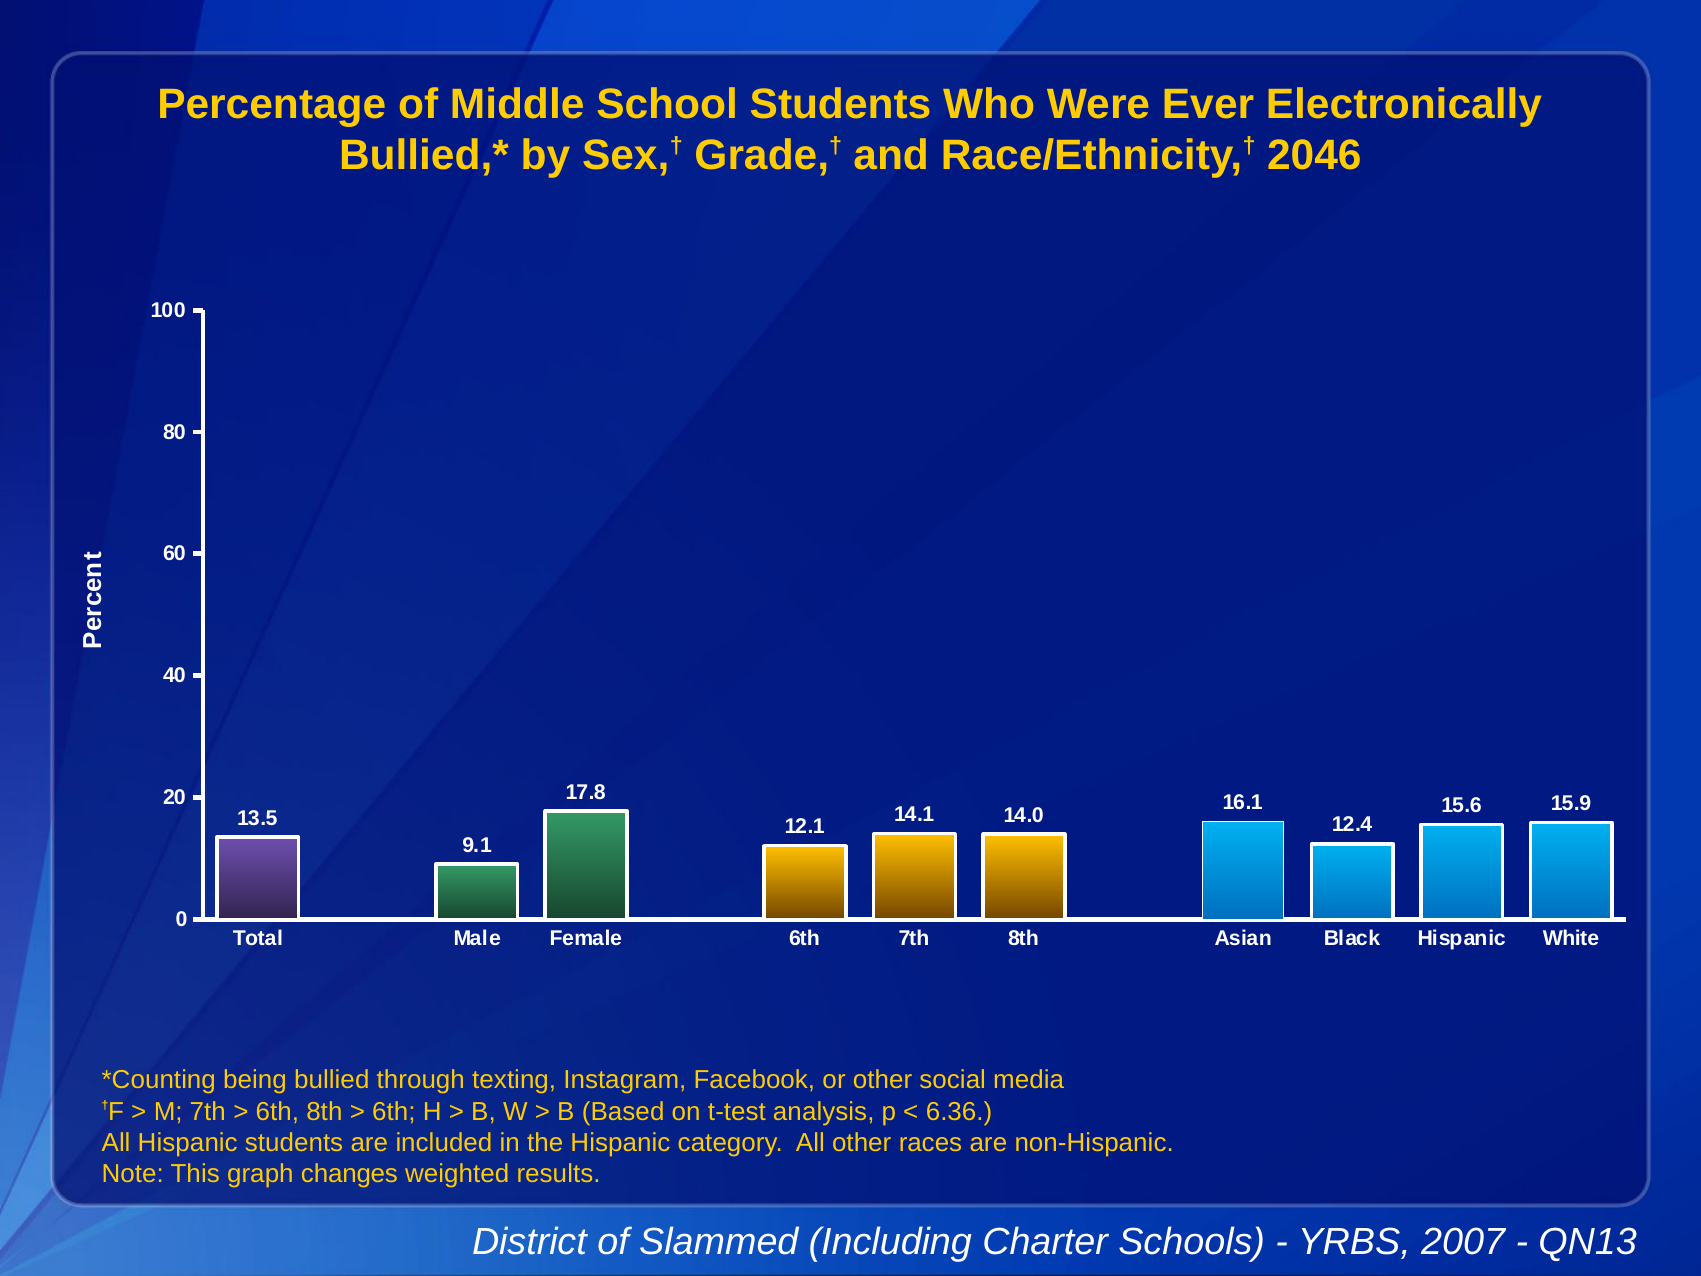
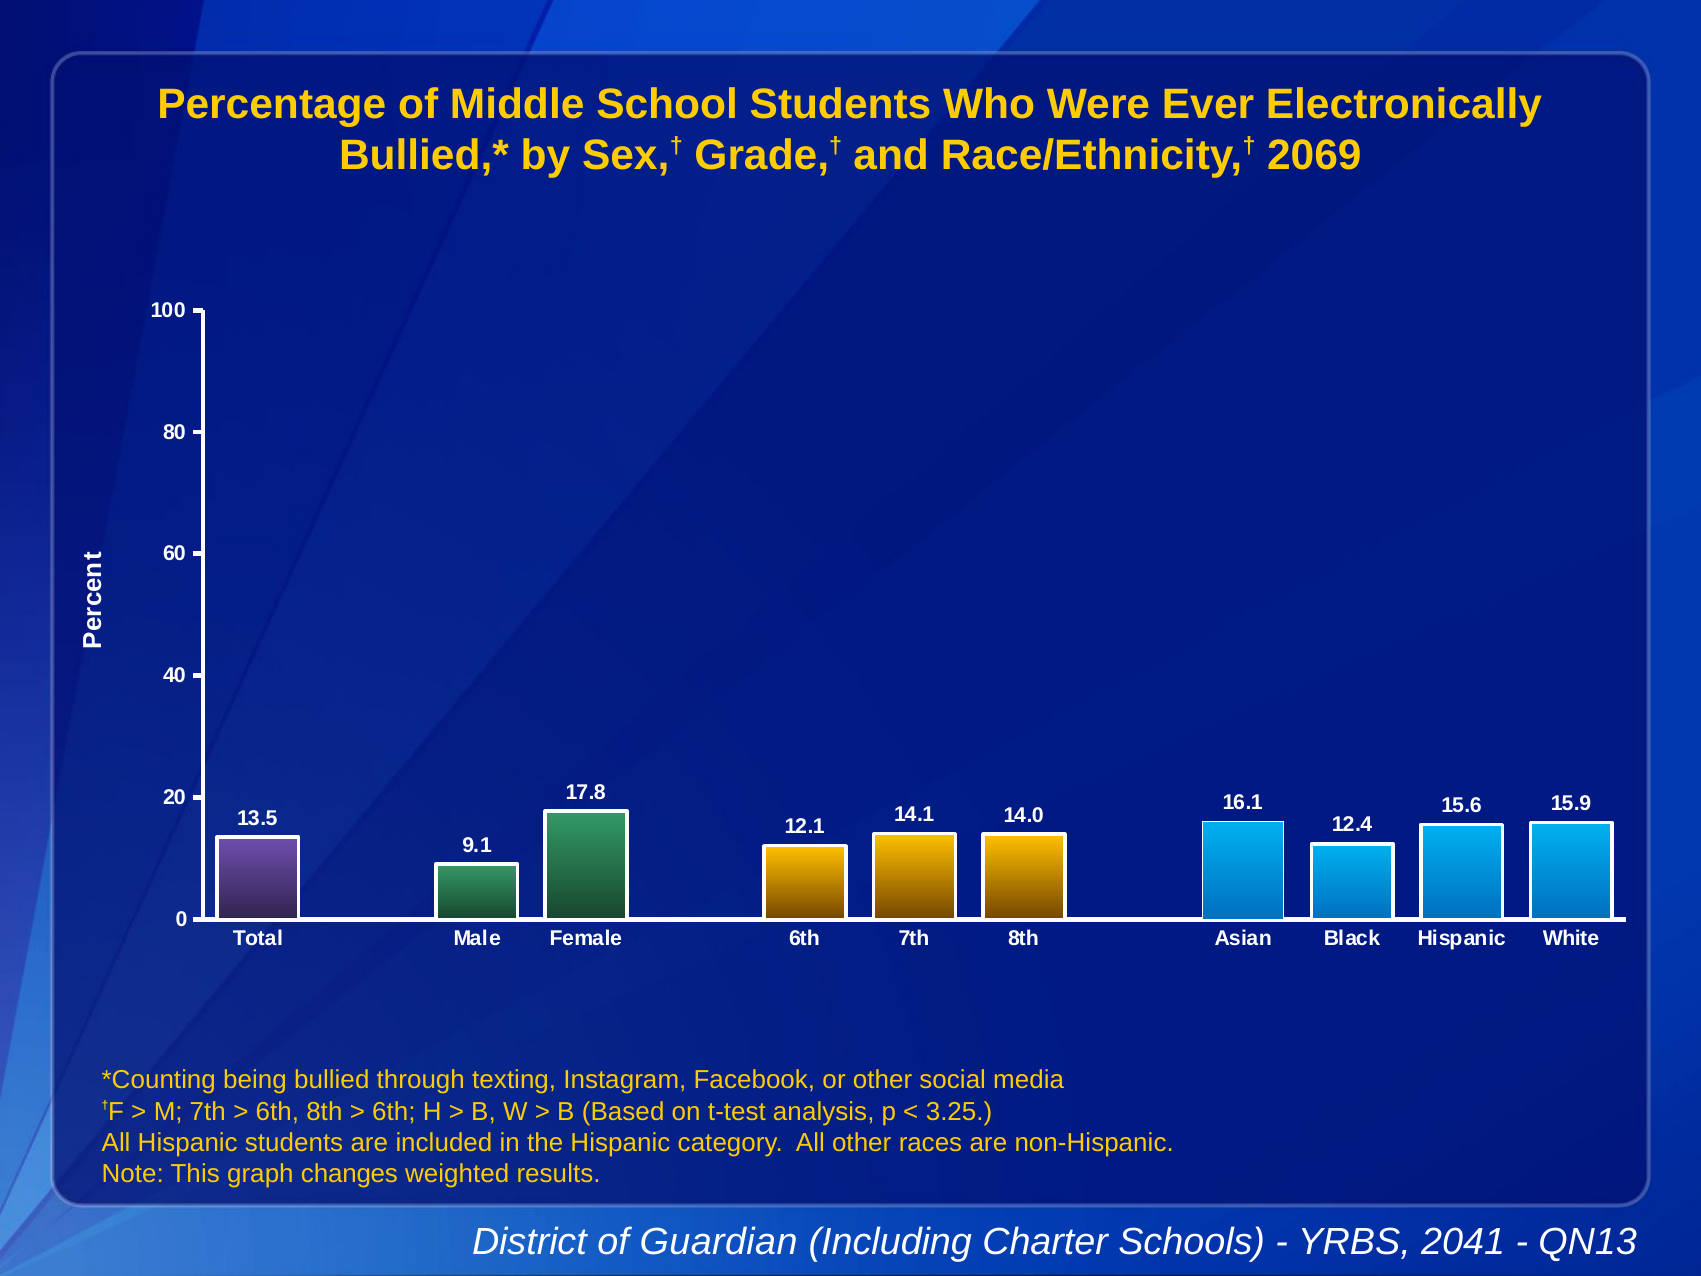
2046: 2046 -> 2069
6.36: 6.36 -> 3.25
Slammed: Slammed -> Guardian
2007: 2007 -> 2041
